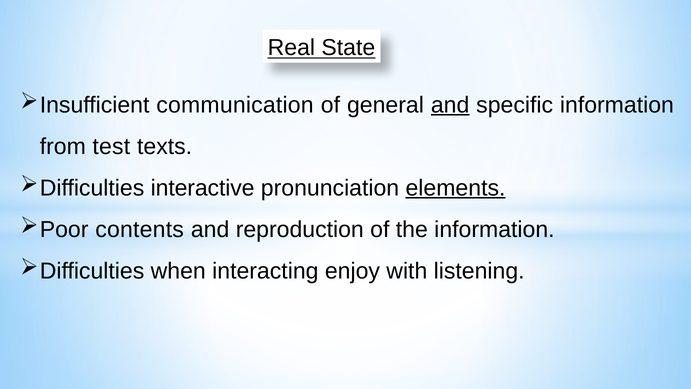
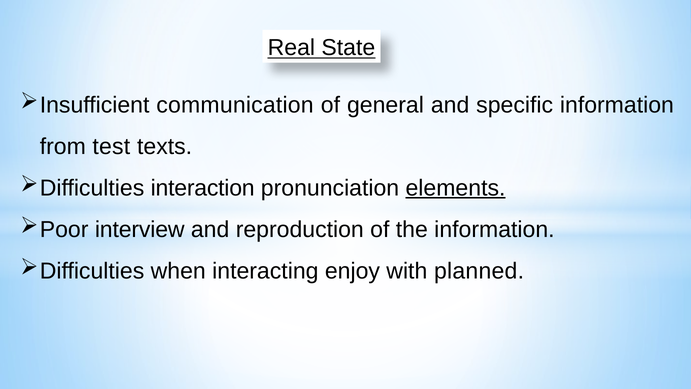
and at (450, 105) underline: present -> none
interactive: interactive -> interaction
contents: contents -> interview
listening: listening -> planned
